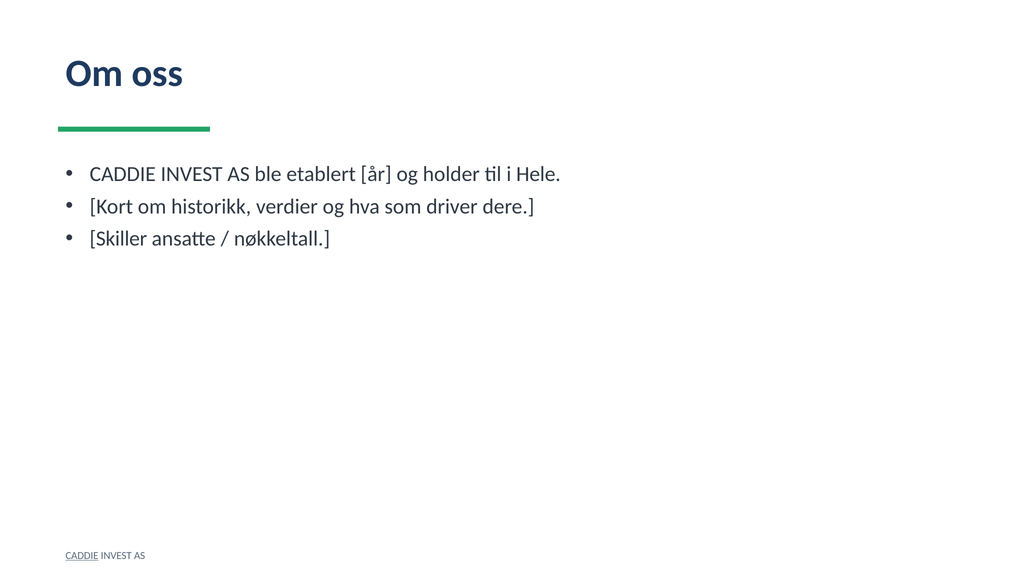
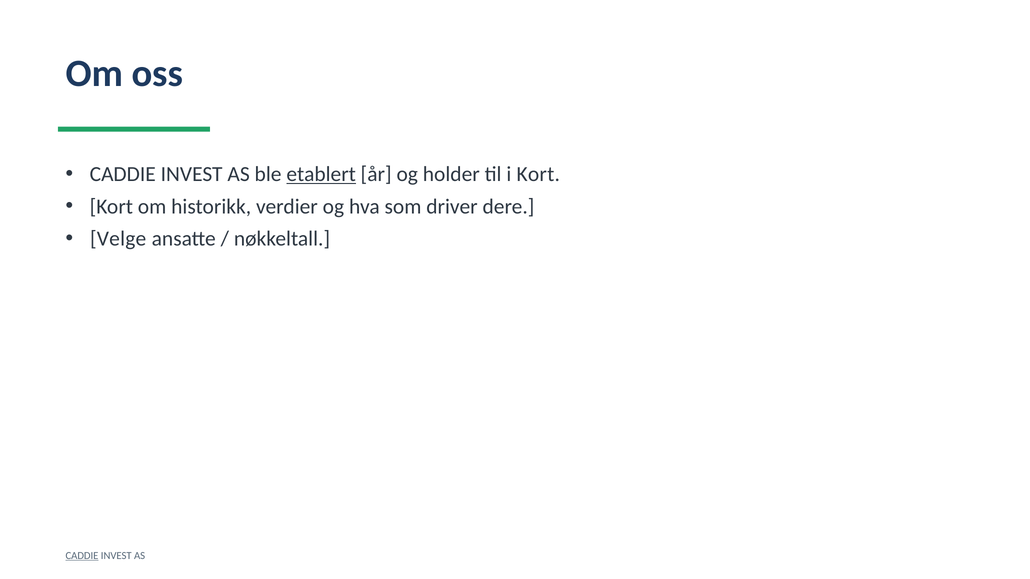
etablert underline: none -> present
i Hele: Hele -> Kort
Skiller: Skiller -> Velge
